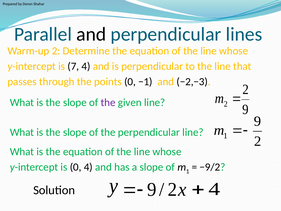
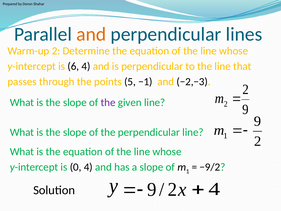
and at (91, 34) colour: black -> orange
7: 7 -> 6
points 0: 0 -> 5
